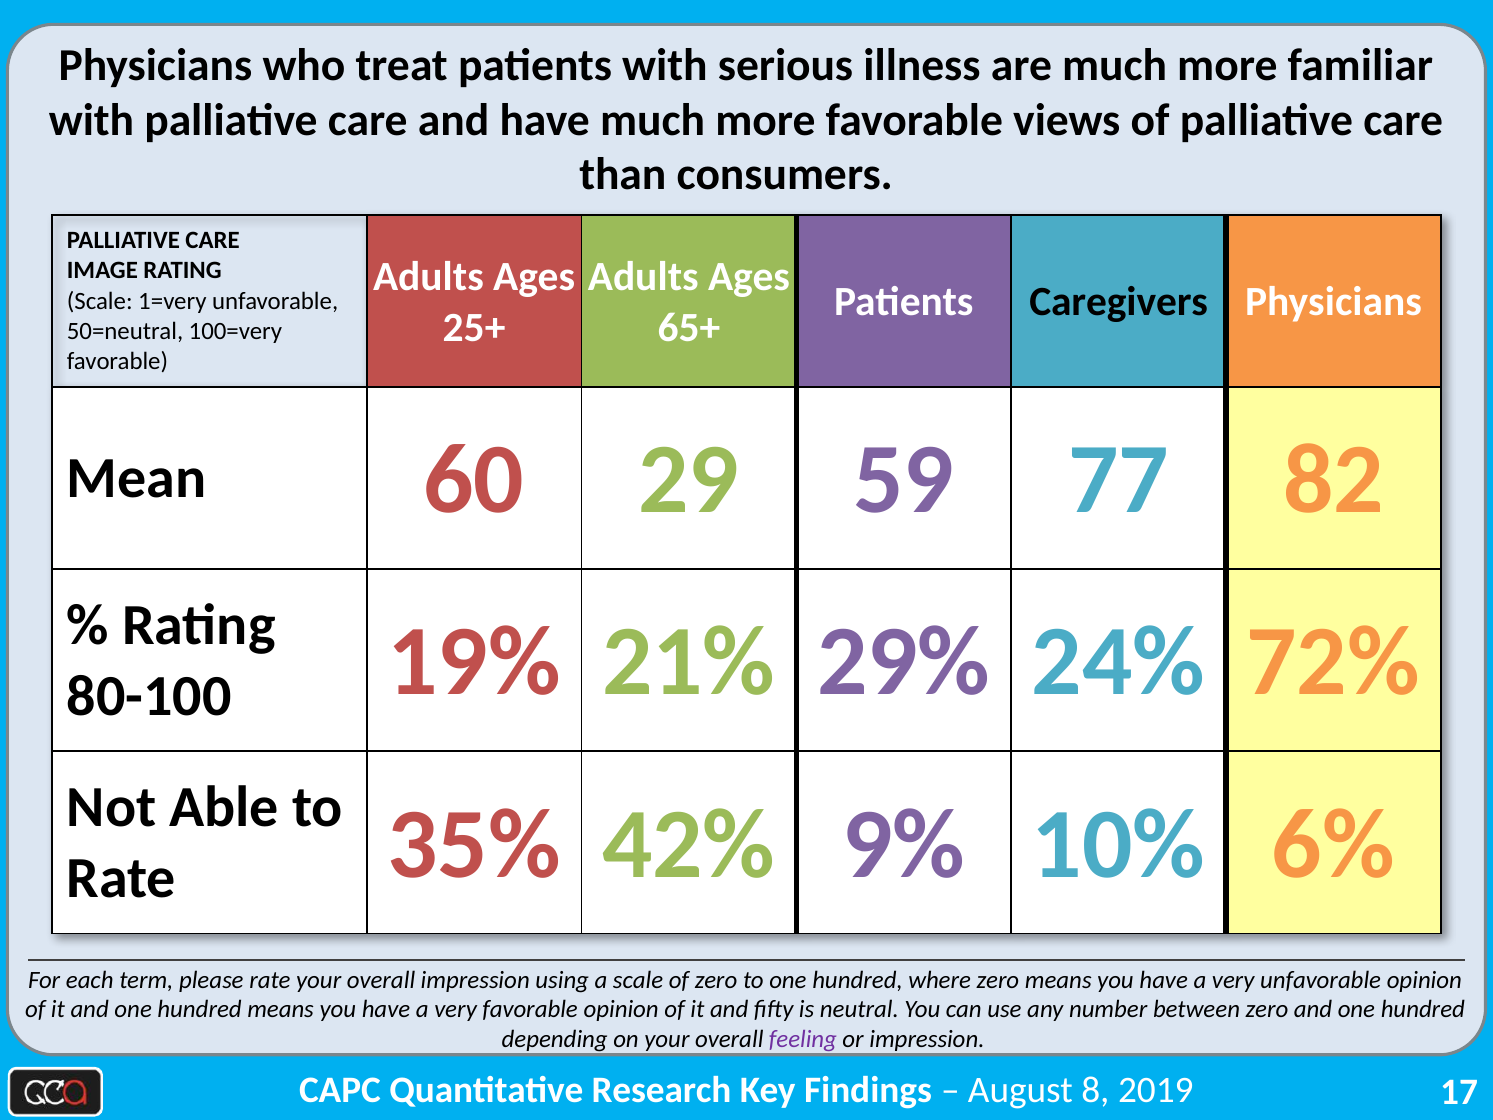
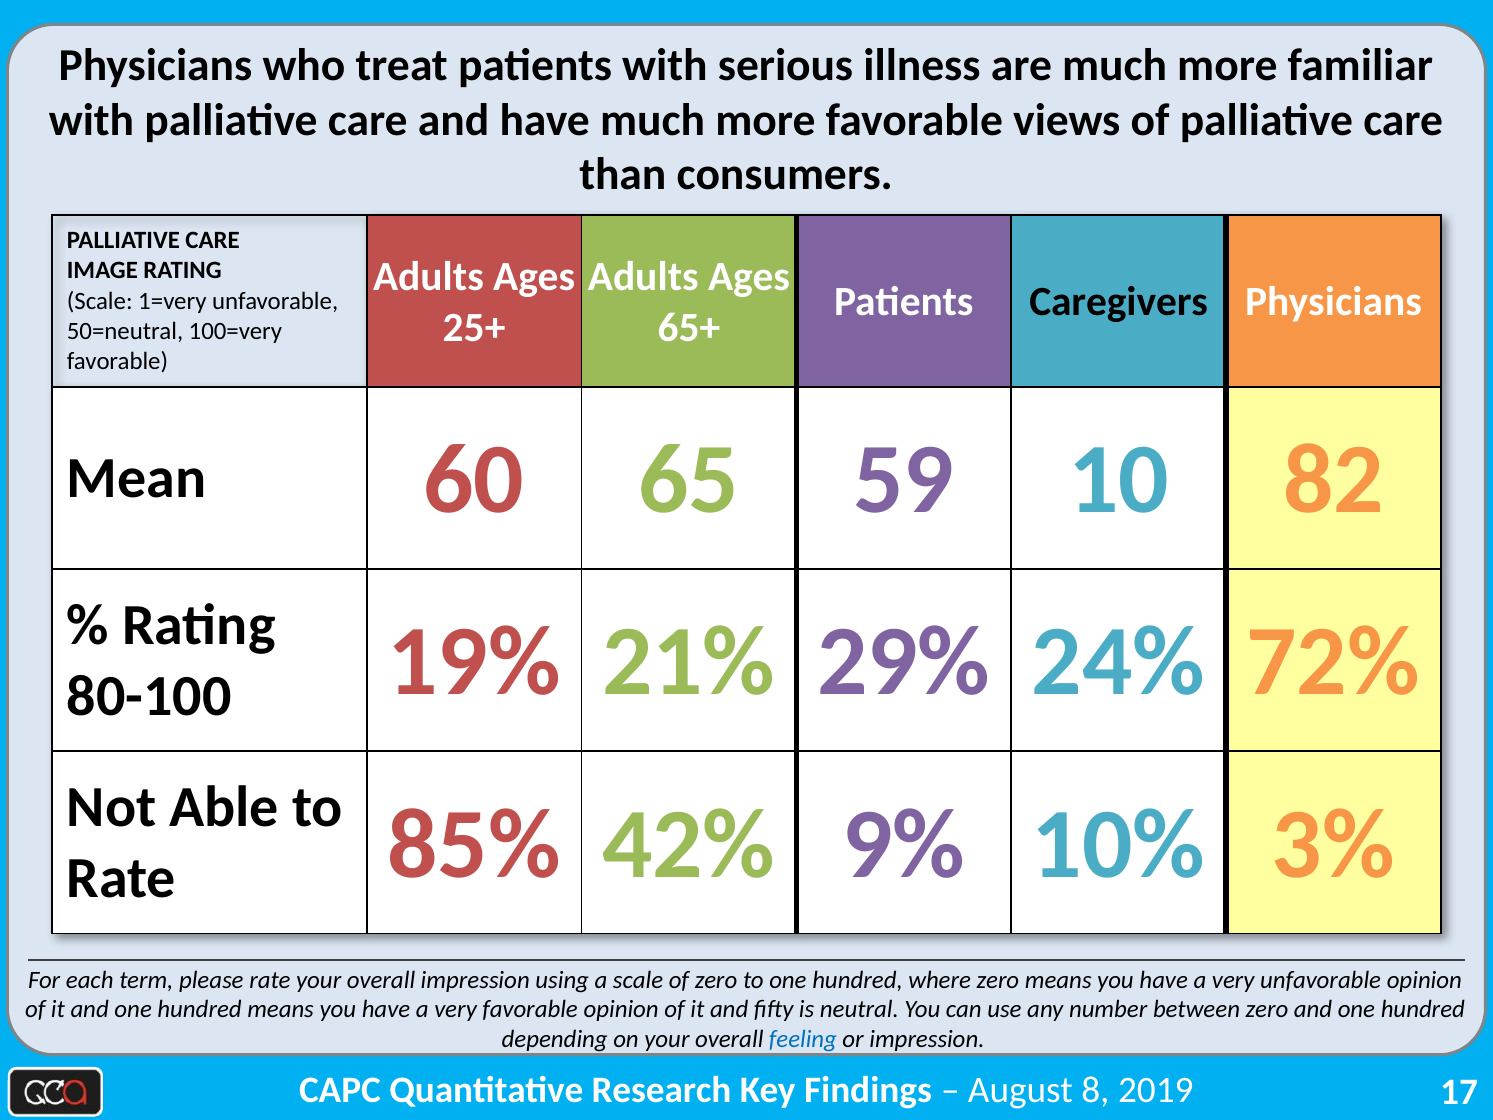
29: 29 -> 65
77: 77 -> 10
35%: 35% -> 85%
6%: 6% -> 3%
feeling colour: purple -> blue
